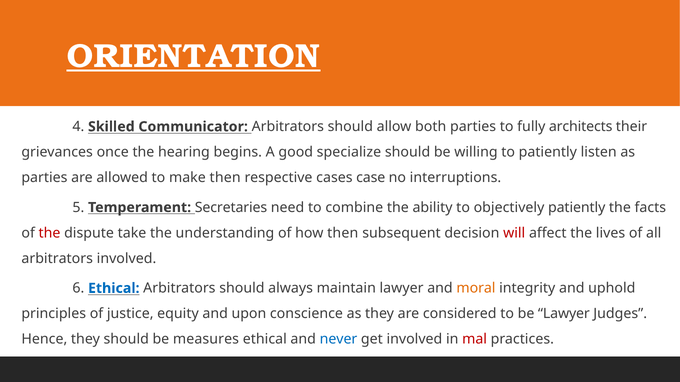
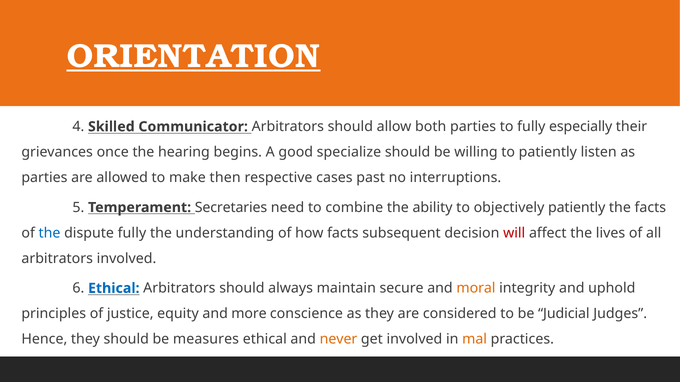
architects: architects -> especially
case: case -> past
the at (49, 233) colour: red -> blue
dispute take: take -> fully
how then: then -> facts
maintain lawyer: lawyer -> secure
upon: upon -> more
be Lawyer: Lawyer -> Judicial
never colour: blue -> orange
mal colour: red -> orange
